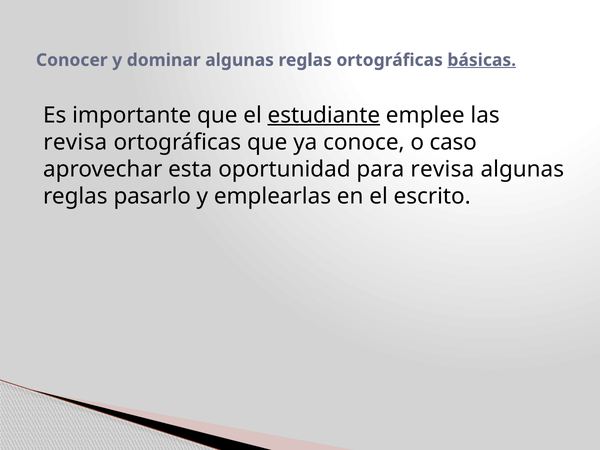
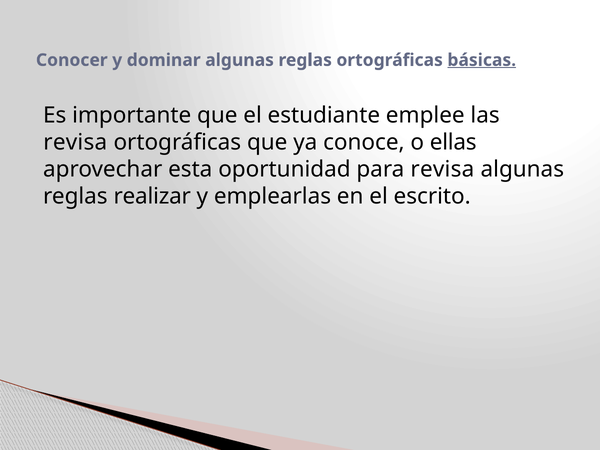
estudiante underline: present -> none
caso: caso -> ellas
pasarlo: pasarlo -> realizar
